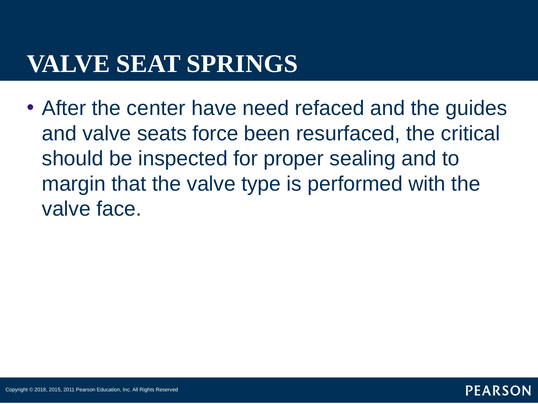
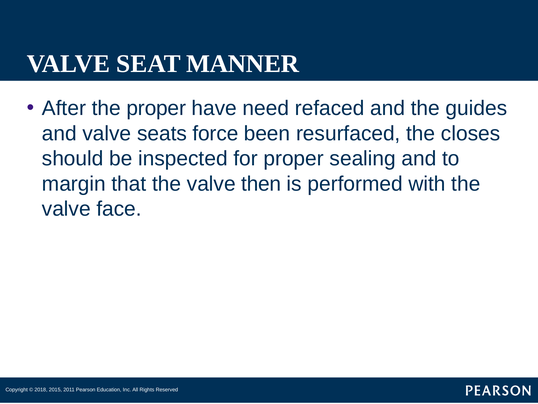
SPRINGS: SPRINGS -> MANNER
the center: center -> proper
critical: critical -> closes
type: type -> then
